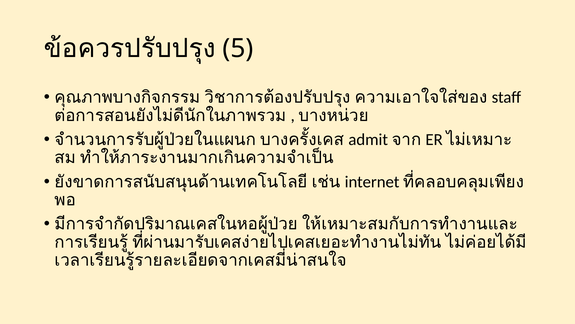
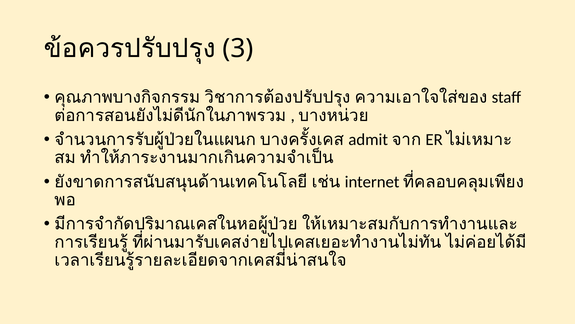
5: 5 -> 3
